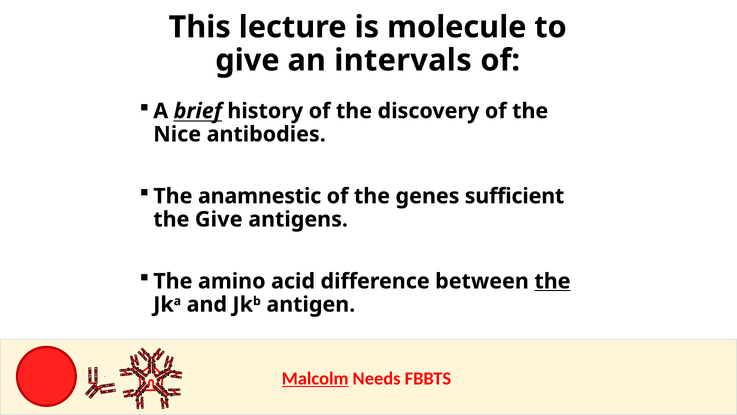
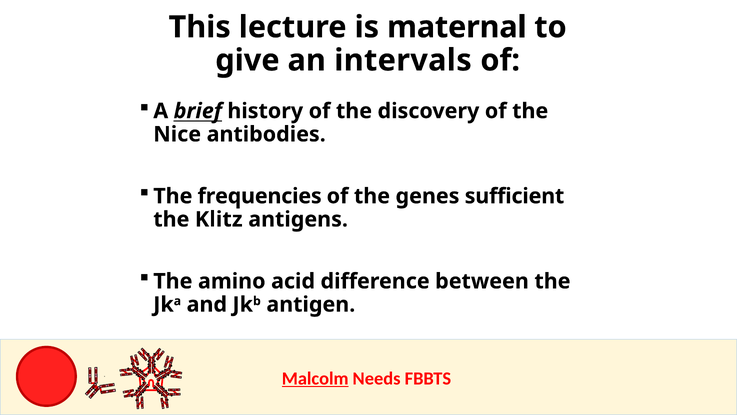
molecule: molecule -> maternal
anamnestic: anamnestic -> frequencies
the Give: Give -> Klitz
the at (552, 281) underline: present -> none
